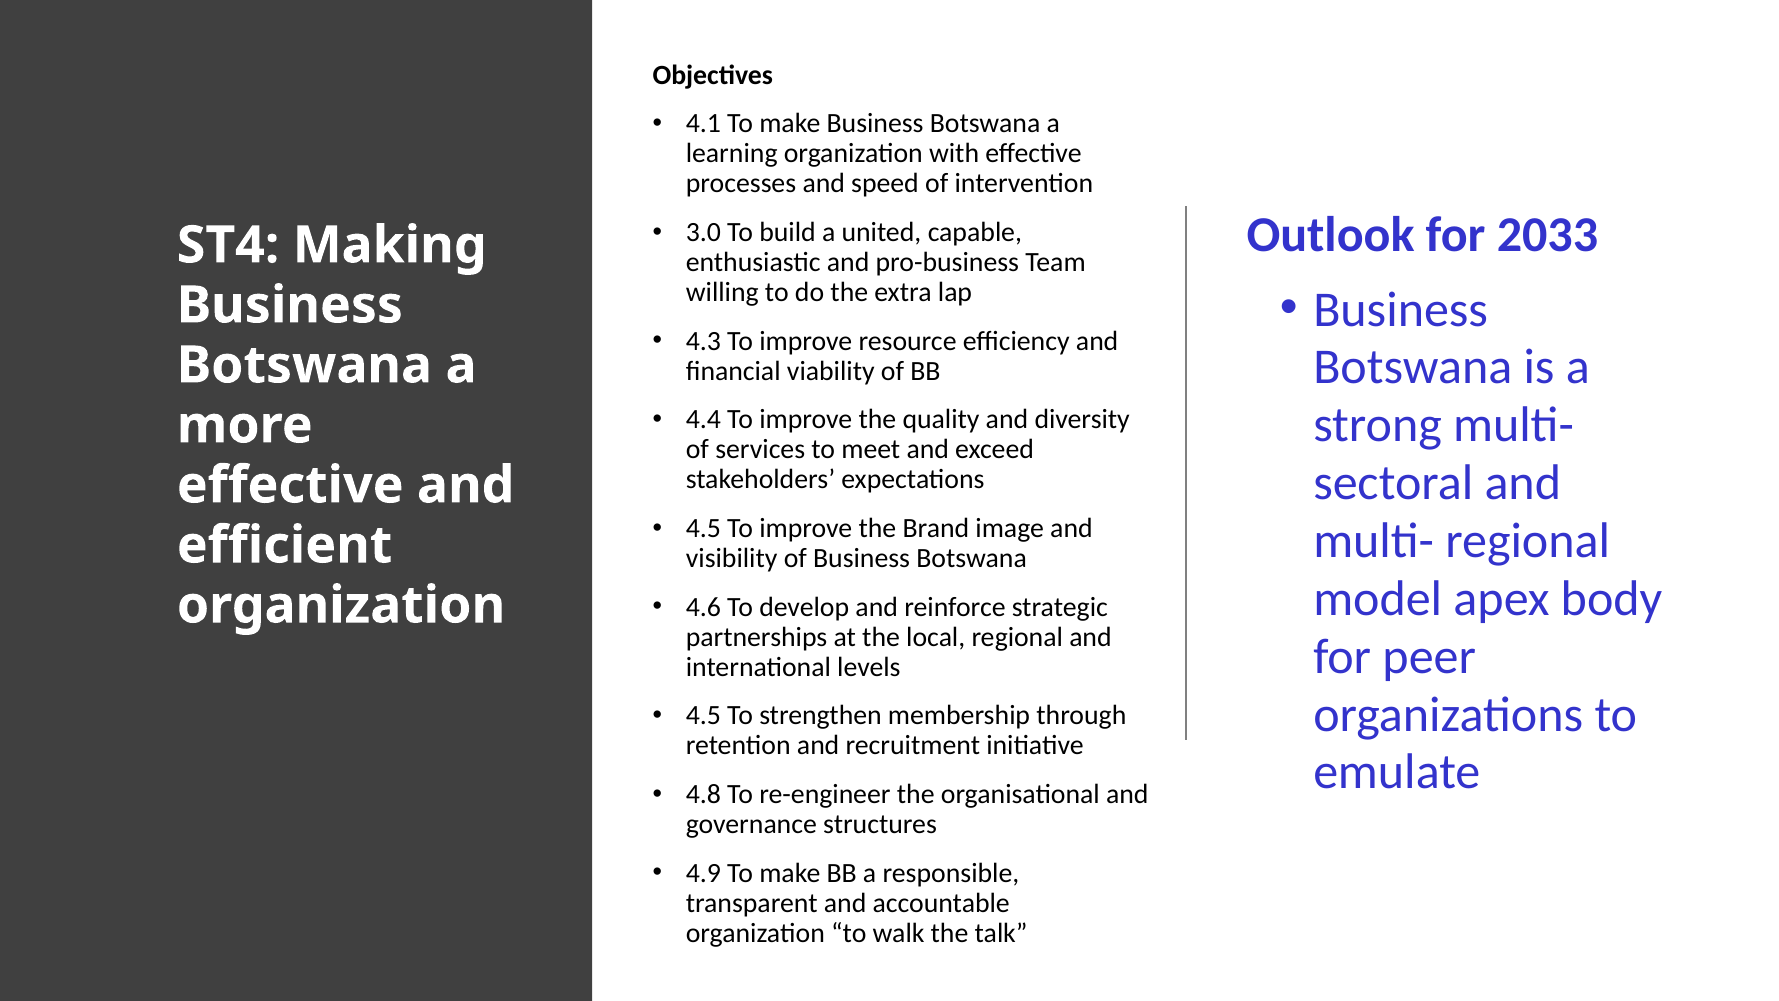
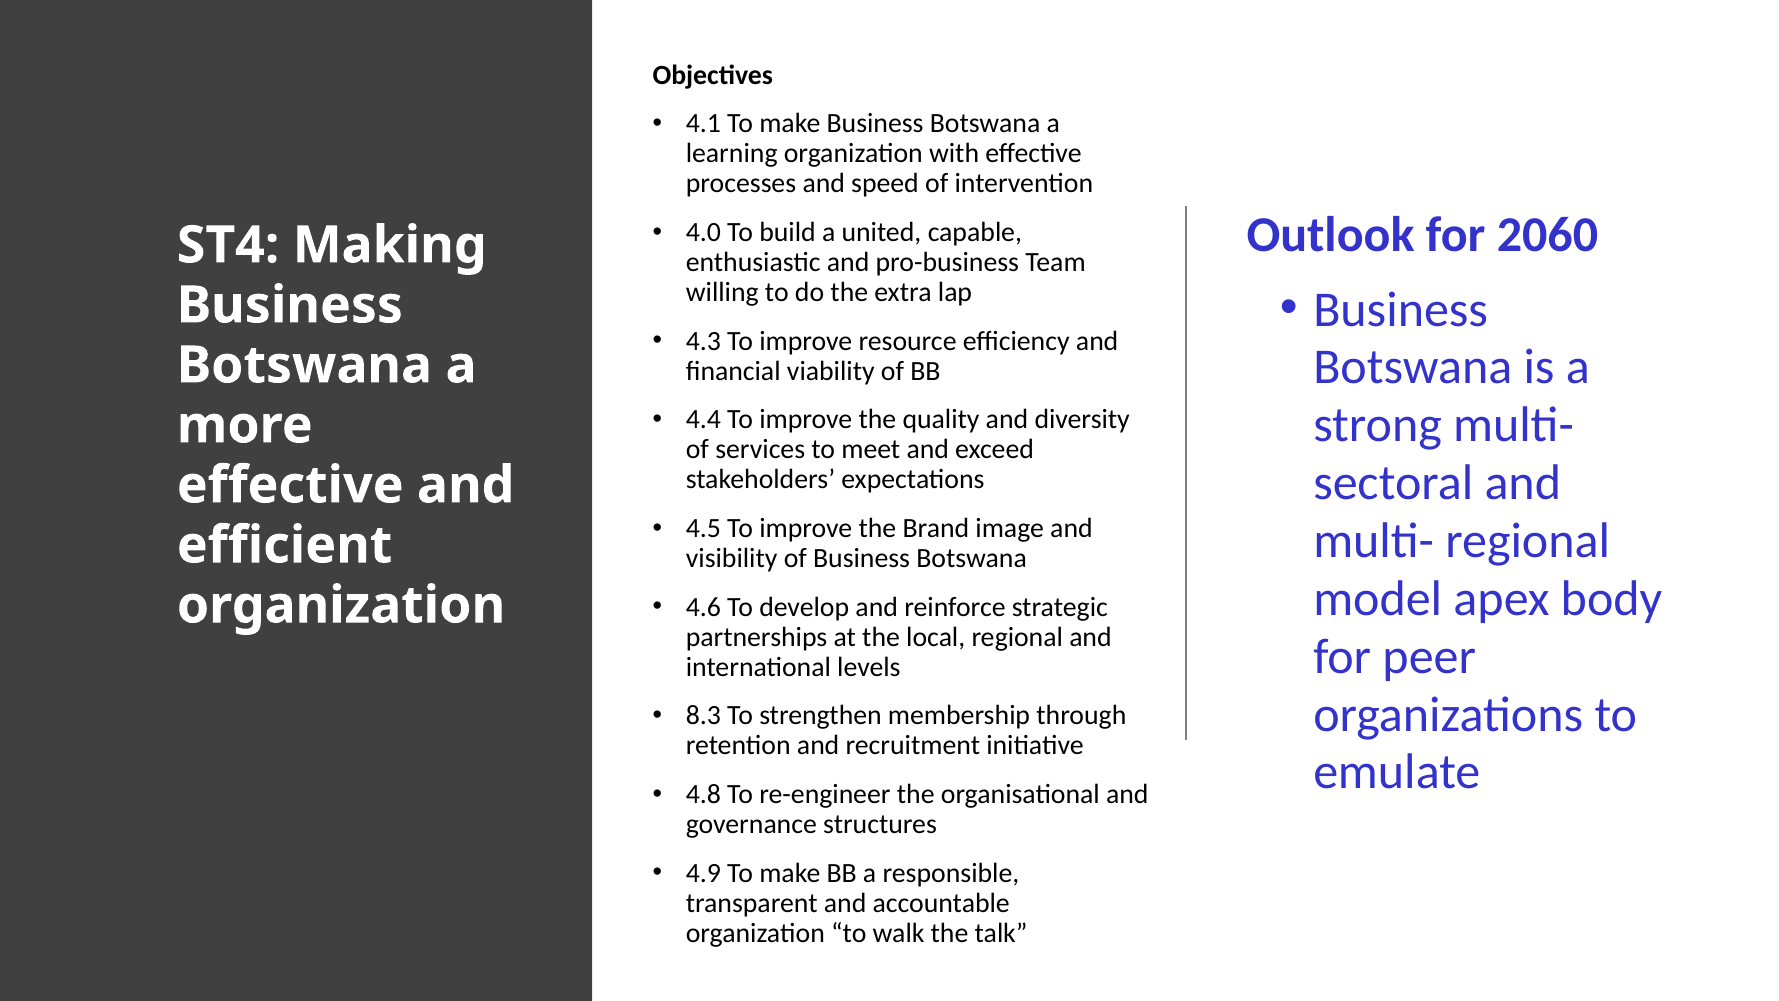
2033: 2033 -> 2060
3.0: 3.0 -> 4.0
4.5 at (703, 715): 4.5 -> 8.3
